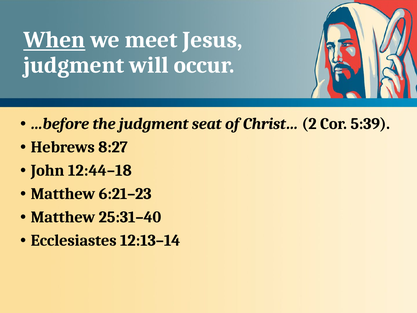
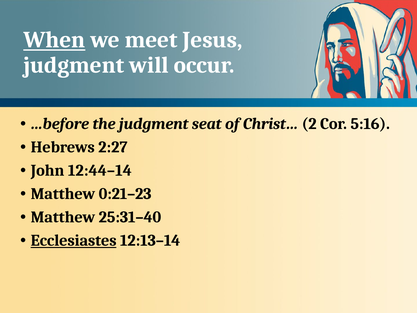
5:39: 5:39 -> 5:16
8:27: 8:27 -> 2:27
12:44–18: 12:44–18 -> 12:44–14
6:21–23: 6:21–23 -> 0:21–23
Ecclesiastes underline: none -> present
